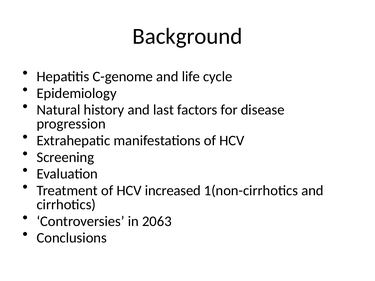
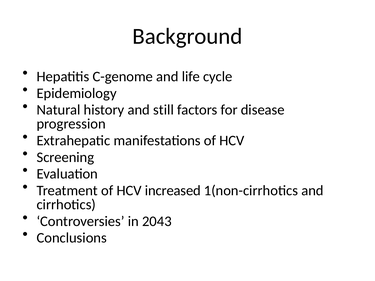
last: last -> still
2063: 2063 -> 2043
